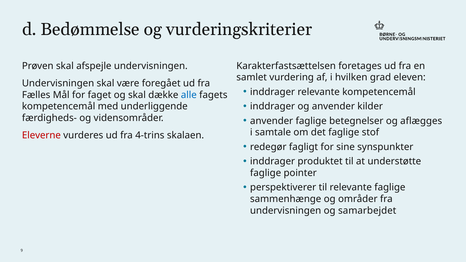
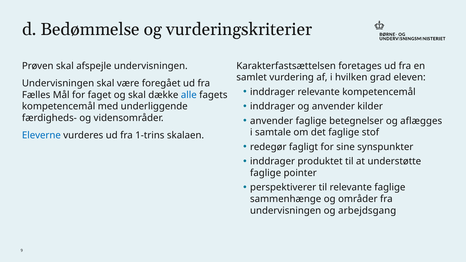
Eleverne colour: red -> blue
4-trins: 4-trins -> 1-trins
samarbejdet: samarbejdet -> arbejdsgang
